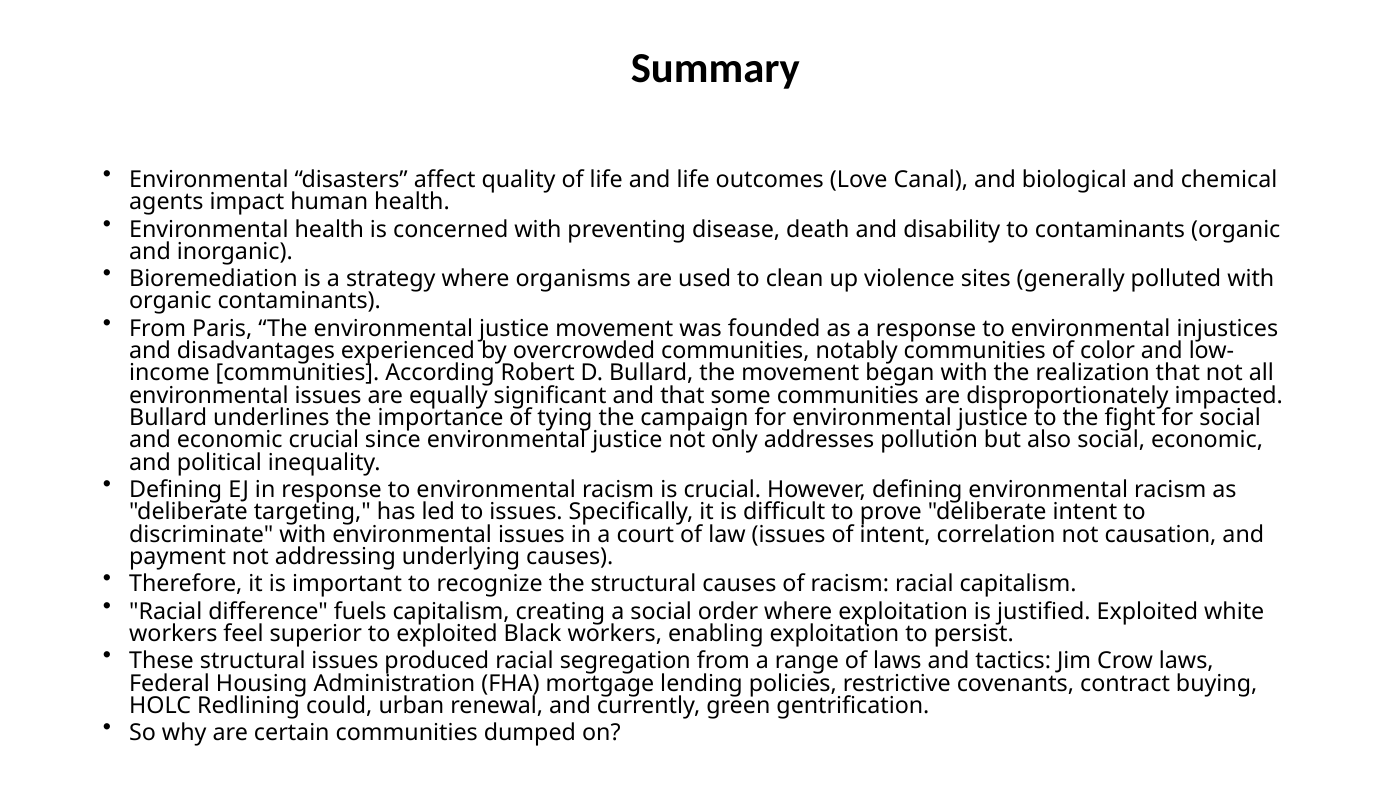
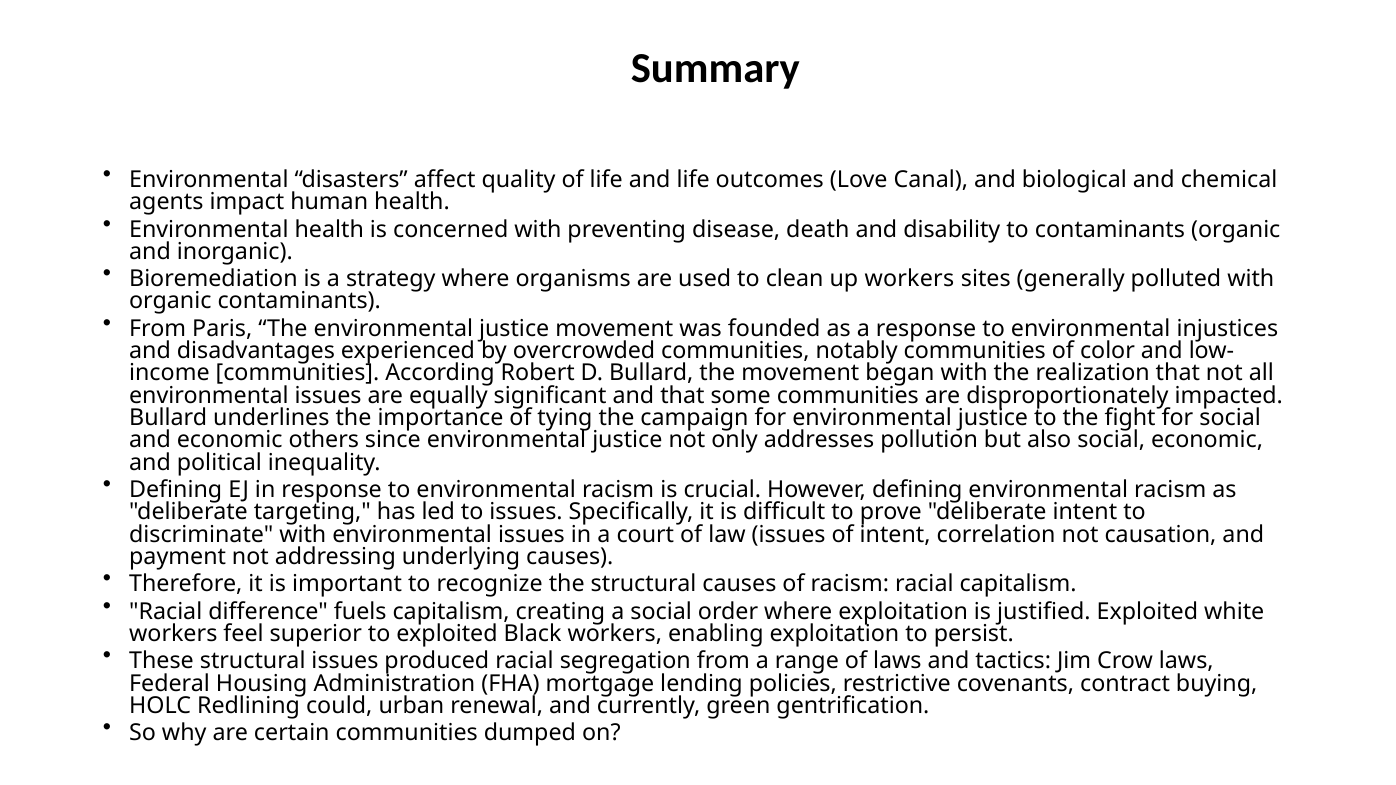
up violence: violence -> workers
economic crucial: crucial -> others
